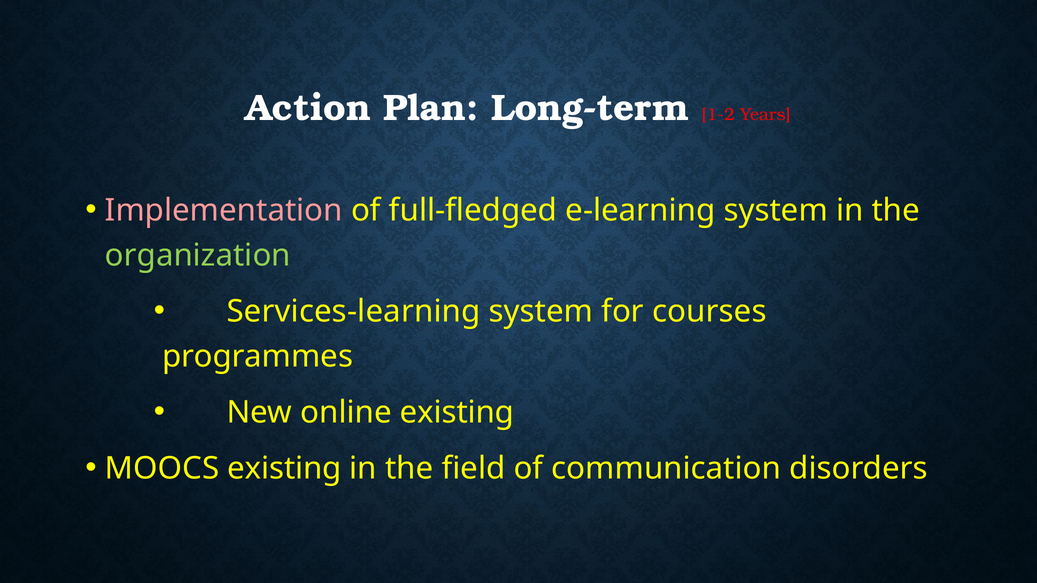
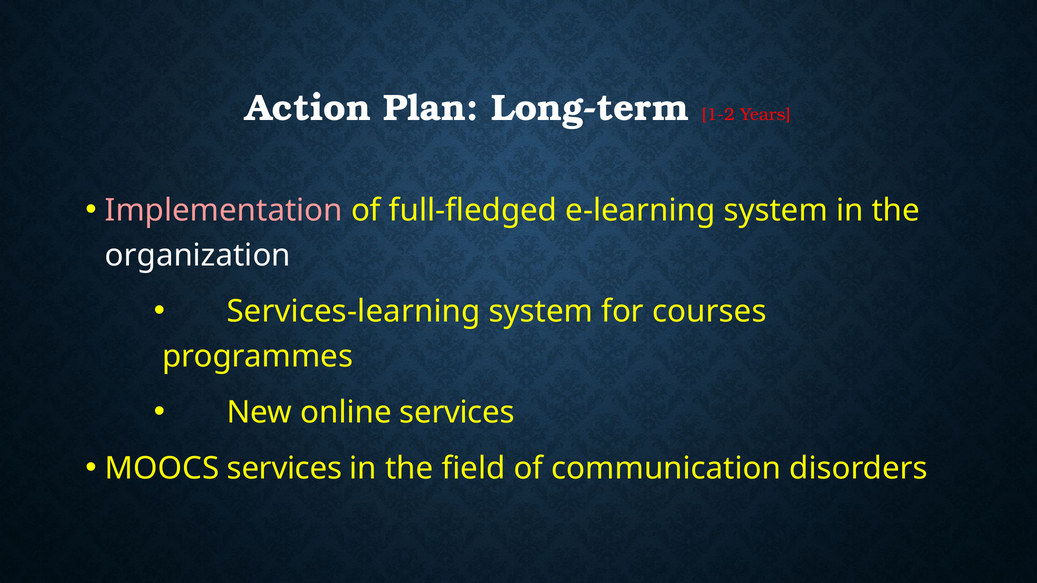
organization colour: light green -> white
online existing: existing -> services
MOOCS existing: existing -> services
